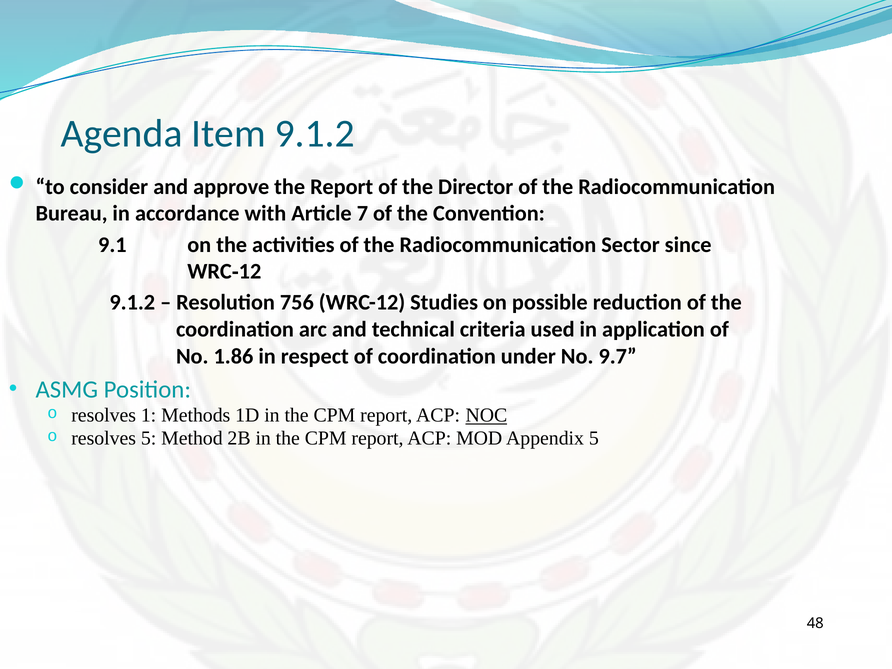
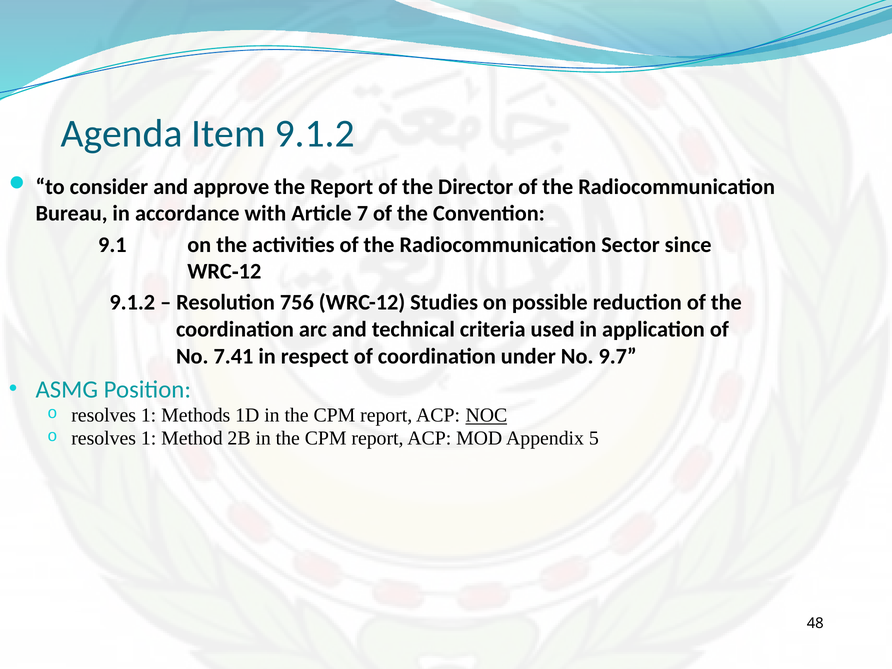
1.86: 1.86 -> 7.41
5 at (149, 438): 5 -> 1
